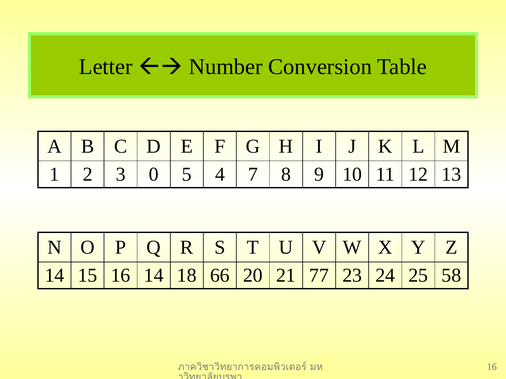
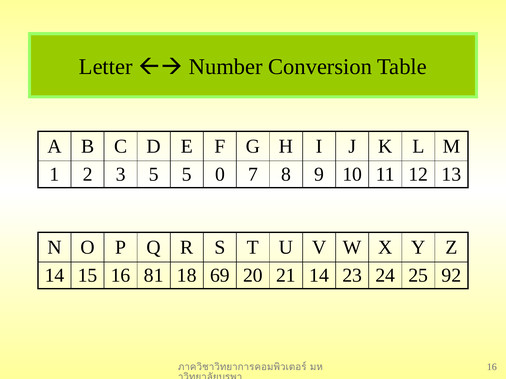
3 0: 0 -> 5
4: 4 -> 0
16 14: 14 -> 81
66: 66 -> 69
21 77: 77 -> 14
58: 58 -> 92
